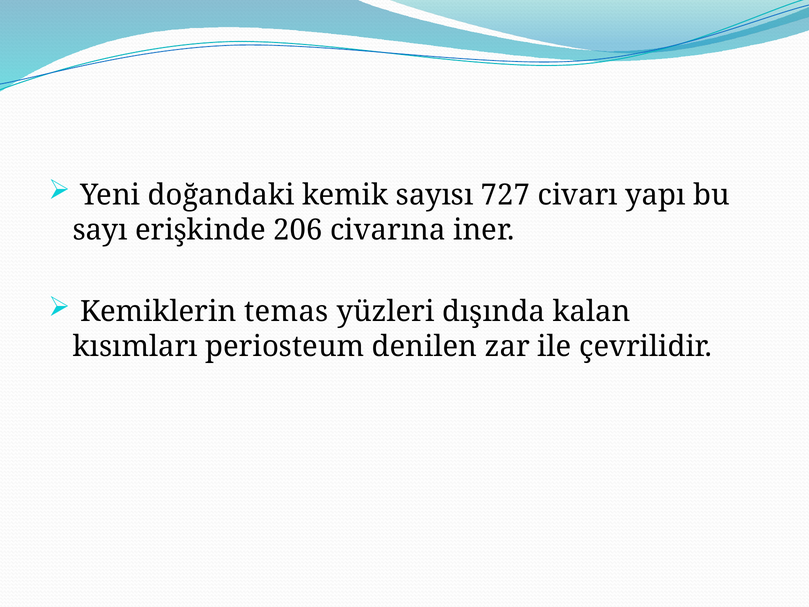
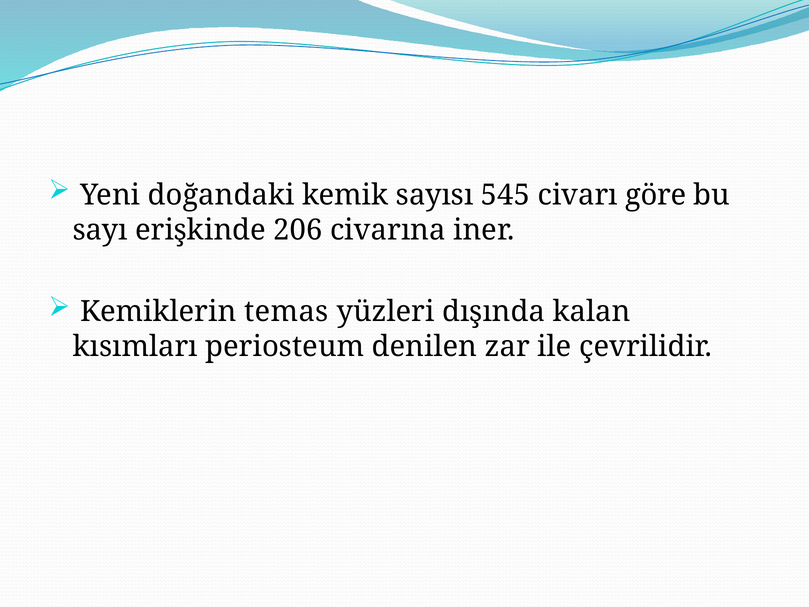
727: 727 -> 545
yapı: yapı -> göre
